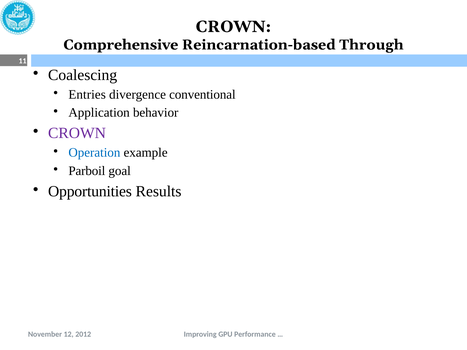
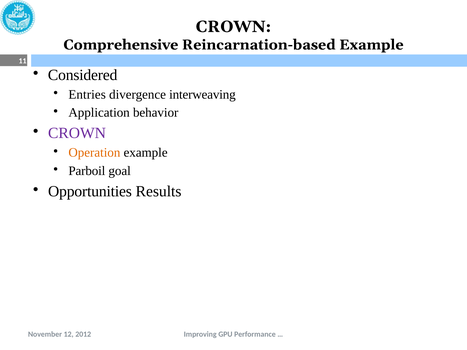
Reincarnation-based Through: Through -> Example
Coalescing: Coalescing -> Considered
conventional: conventional -> interweaving
Operation colour: blue -> orange
